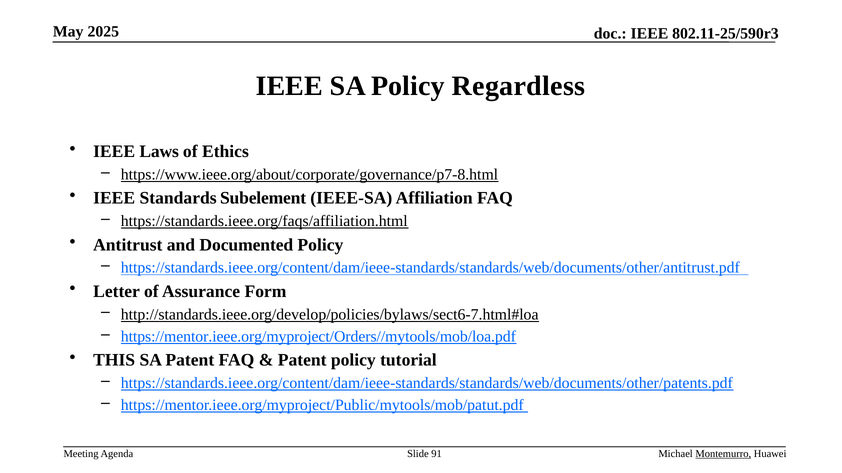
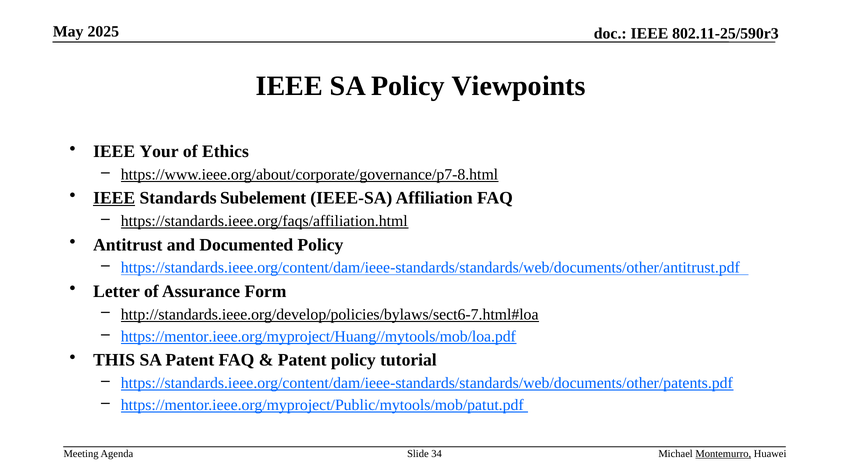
Regardless: Regardless -> Viewpoints
Laws: Laws -> Your
IEEE at (114, 198) underline: none -> present
https://mentor.ieee.org/myproject/Orders//mytools/mob/loa.pdf: https://mentor.ieee.org/myproject/Orders//mytools/mob/loa.pdf -> https://mentor.ieee.org/myproject/Huang//mytools/mob/loa.pdf
91: 91 -> 34
